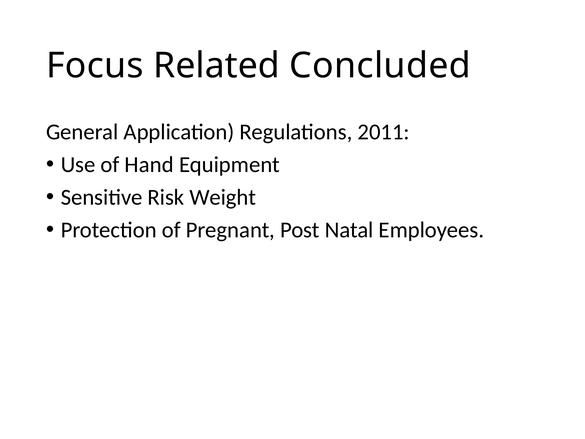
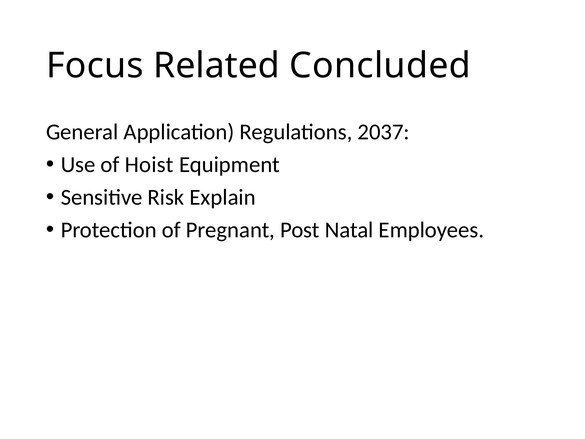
2011: 2011 -> 2037
Hand: Hand -> Hoist
Weight: Weight -> Explain
